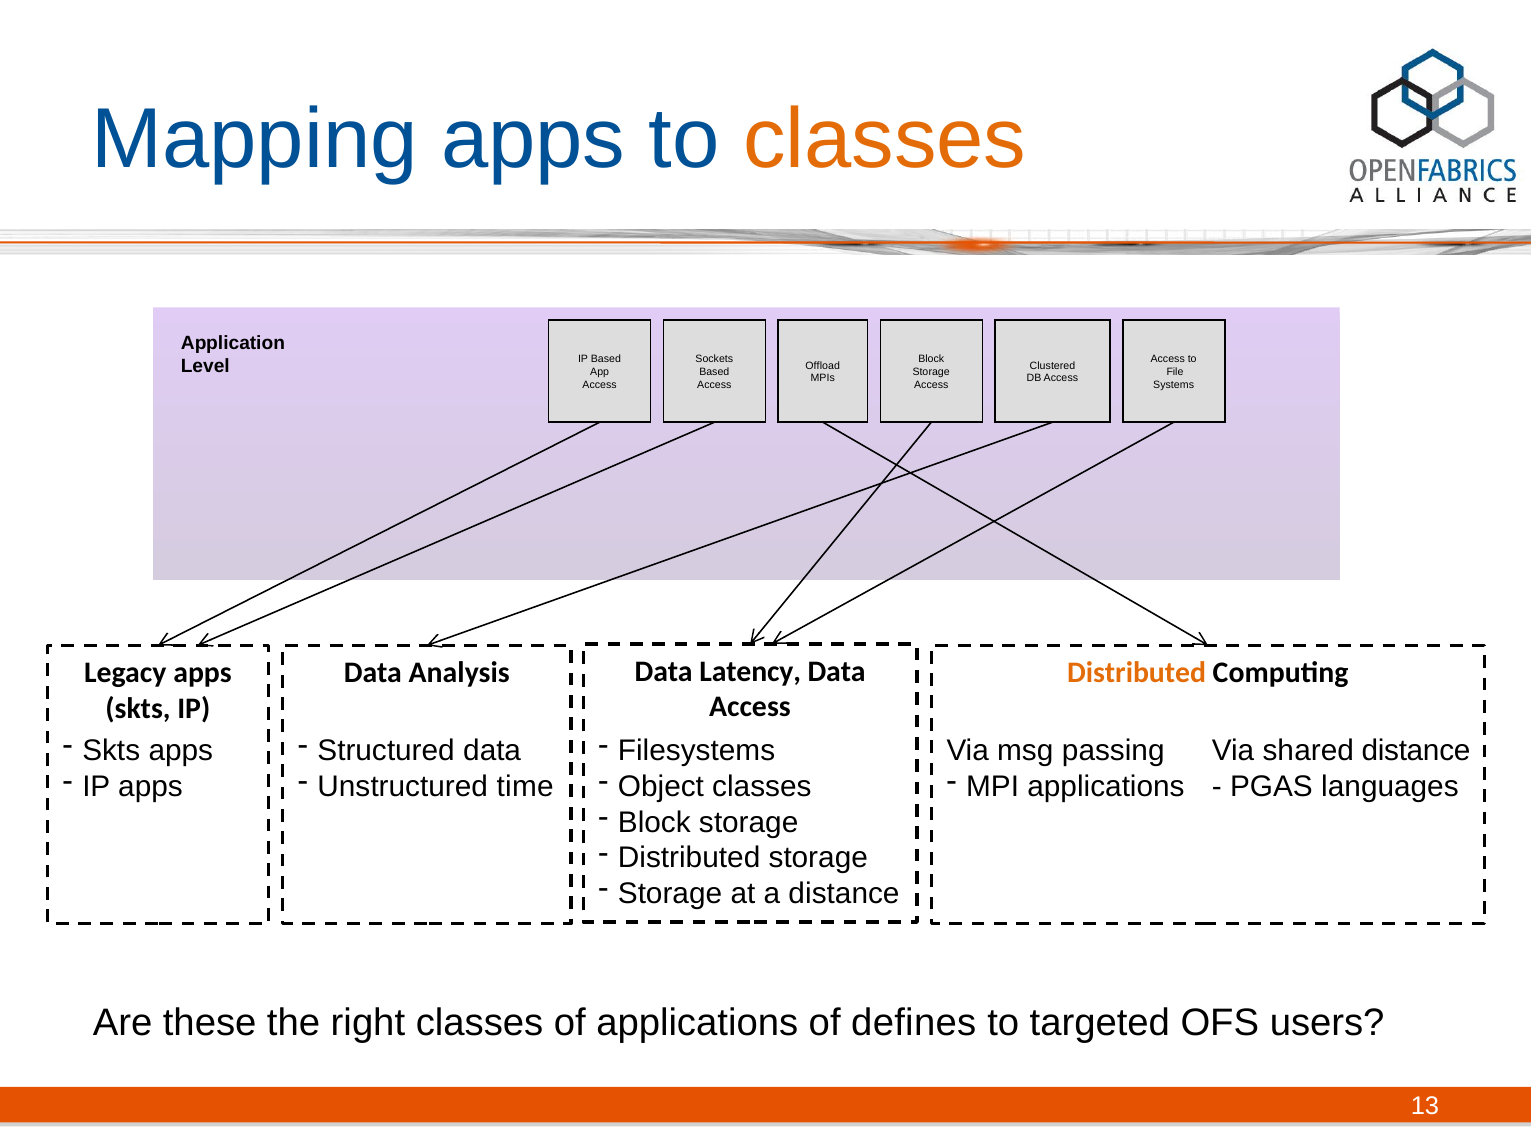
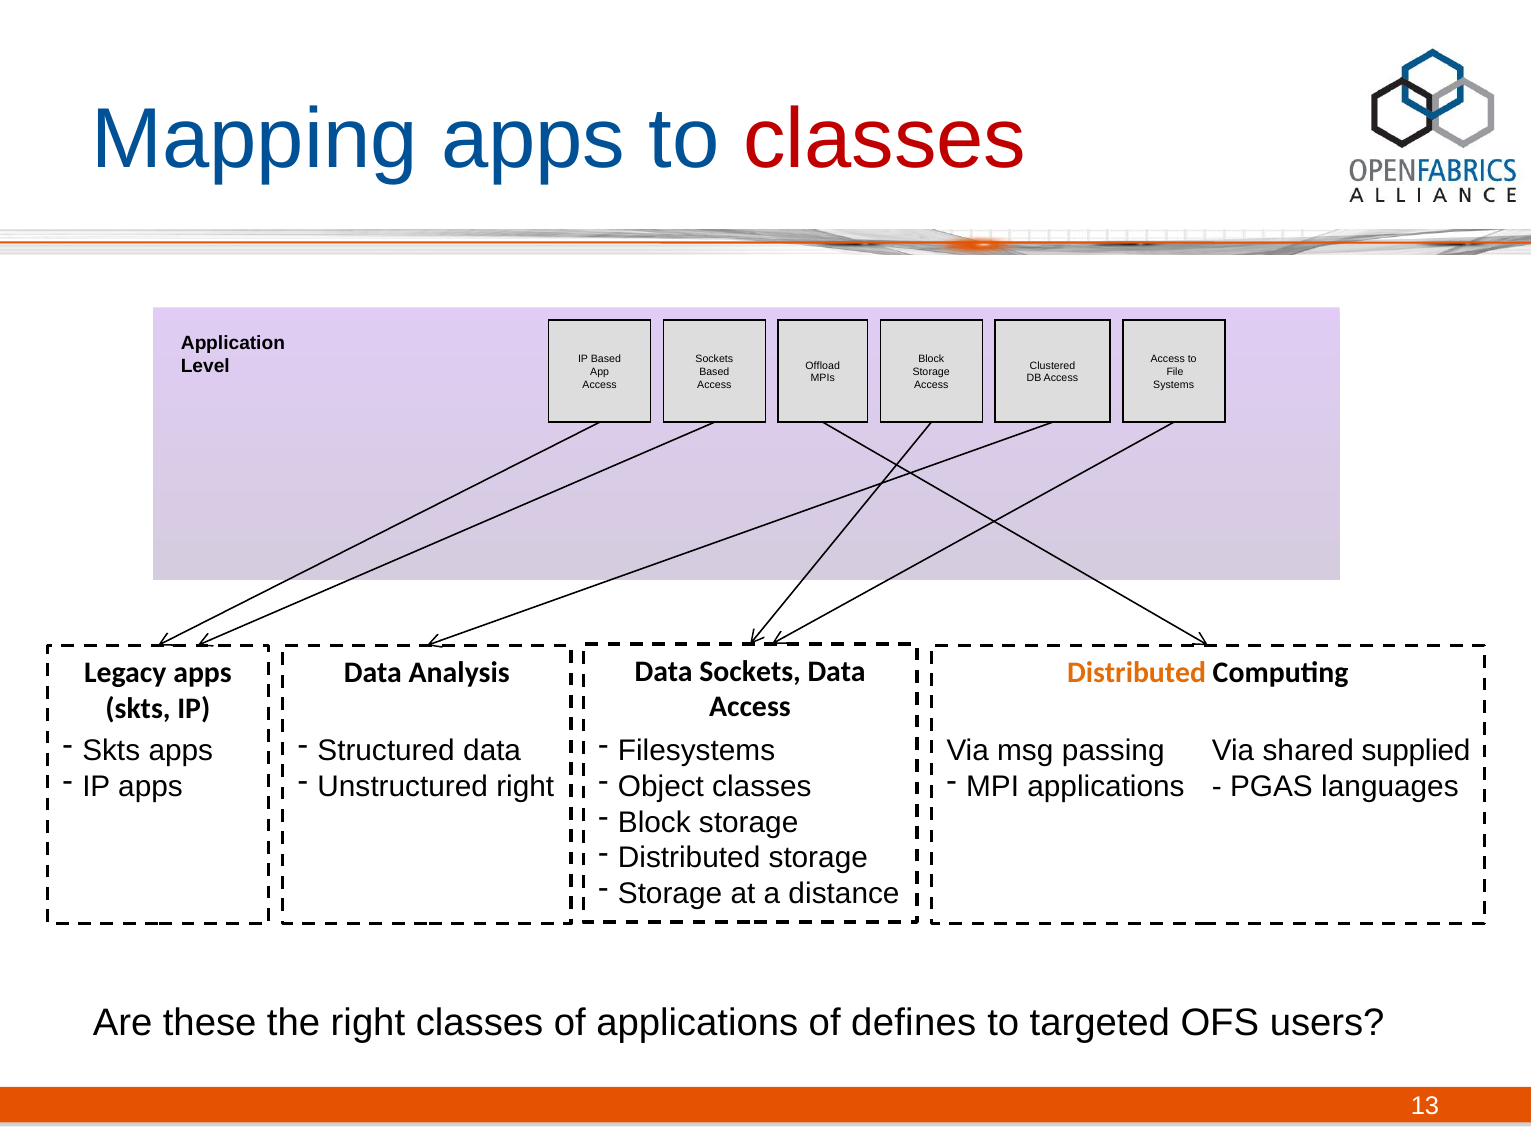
classes at (885, 140) colour: orange -> red
Data Latency: Latency -> Sockets
shared distance: distance -> supplied
Unstructured time: time -> right
